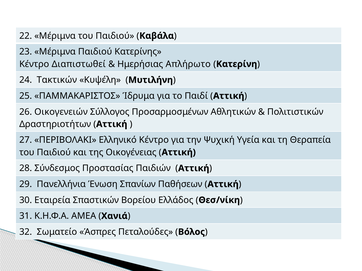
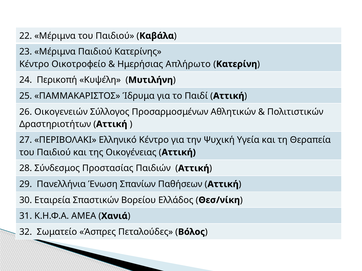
Διαπιστωθεί: Διαπιστωθεί -> Οικοτροφείο
Τακτικών: Τακτικών -> Περικοπή
